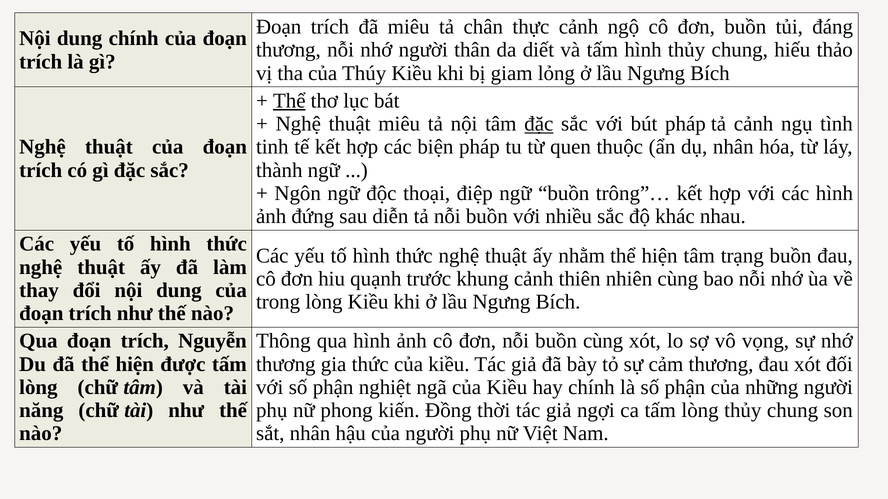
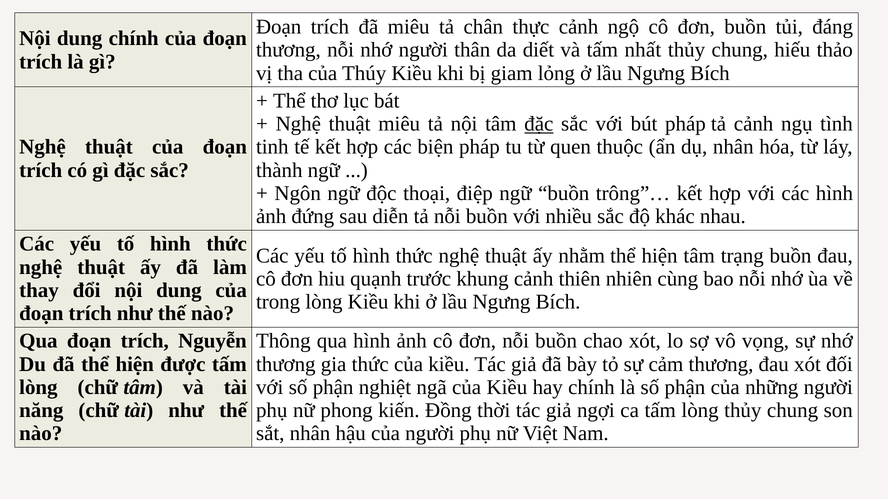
tấm hình: hình -> nhất
Thể at (289, 101) underline: present -> none
buồn cùng: cùng -> chao
